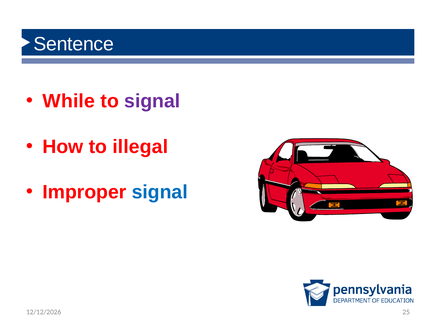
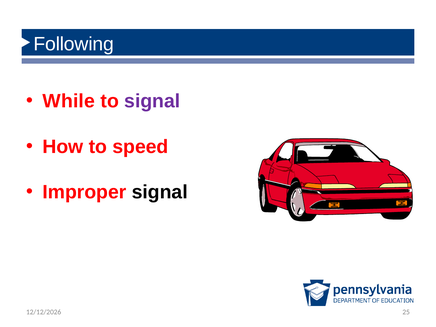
Sentence: Sentence -> Following
illegal: illegal -> speed
signal at (160, 192) colour: blue -> black
